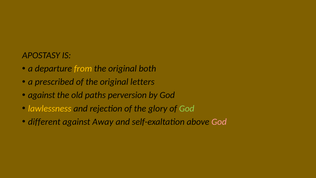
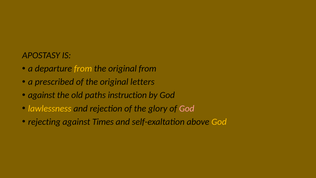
original both: both -> from
perversion: perversion -> instruction
God at (187, 108) colour: light green -> pink
different: different -> rejecting
Away: Away -> Times
God at (219, 122) colour: pink -> yellow
